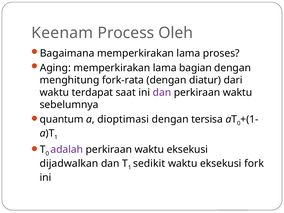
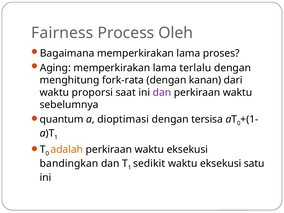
Keenam: Keenam -> Fairness
bagian: bagian -> terlalu
diatur: diatur -> kanan
terdapat: terdapat -> proporsi
adalah colour: purple -> orange
dijadwalkan: dijadwalkan -> bandingkan
fork: fork -> satu
